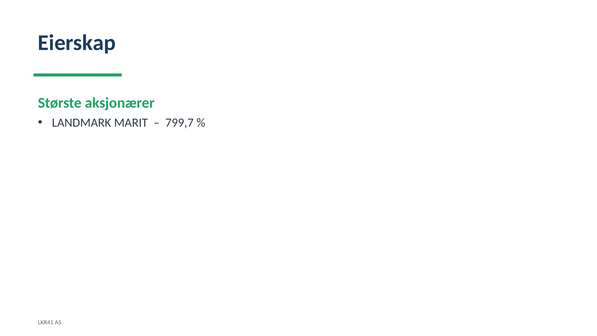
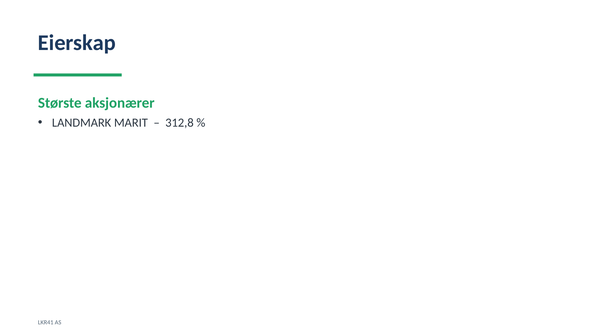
799,7: 799,7 -> 312,8
